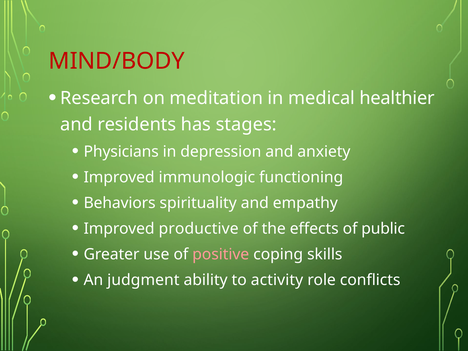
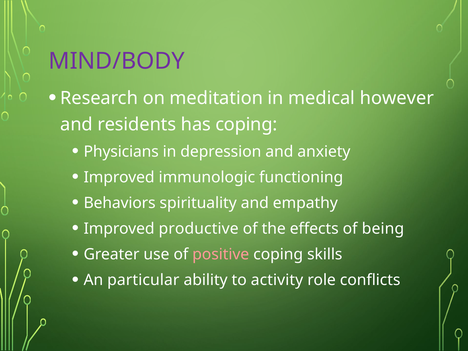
MIND/BODY colour: red -> purple
healthier: healthier -> however
has stages: stages -> coping
public: public -> being
judgment: judgment -> particular
